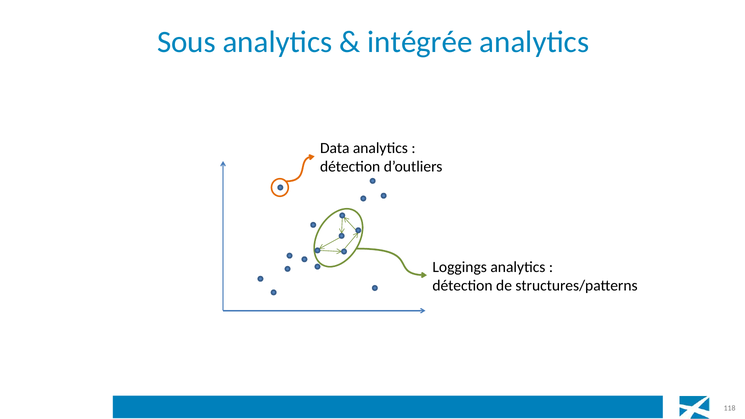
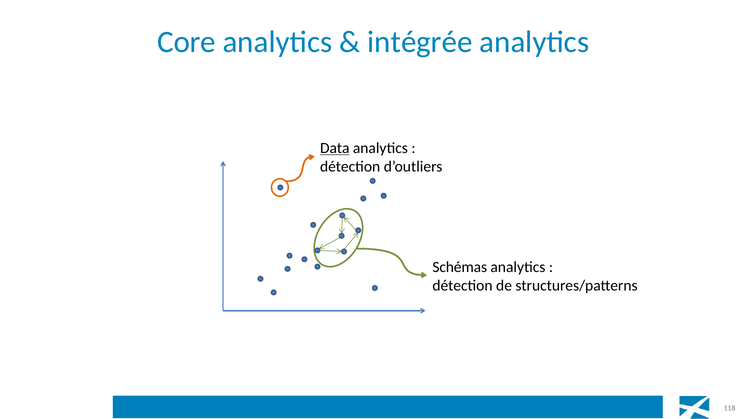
Sous: Sous -> Core
Data underline: none -> present
Loggings: Loggings -> Schémas
